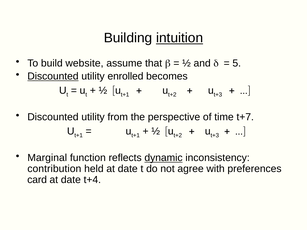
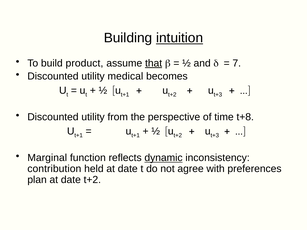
website: website -> product
that underline: none -> present
5: 5 -> 7
Discounted at (53, 76) underline: present -> none
enrolled: enrolled -> medical
t+7: t+7 -> t+8
card: card -> plan
date t+4: t+4 -> t+2
